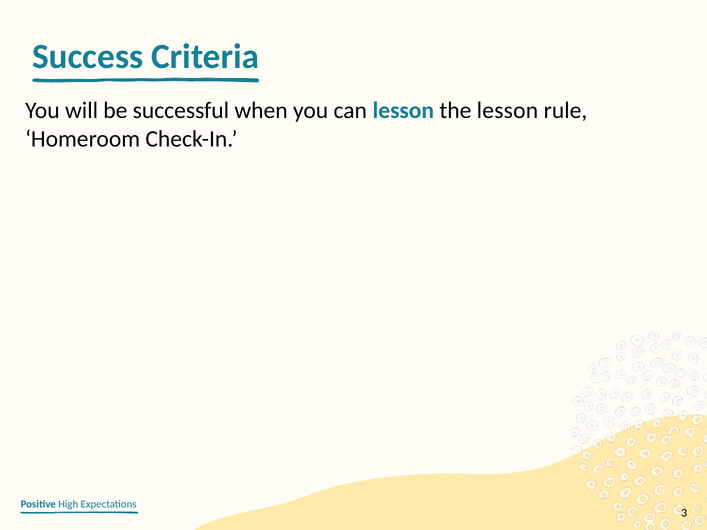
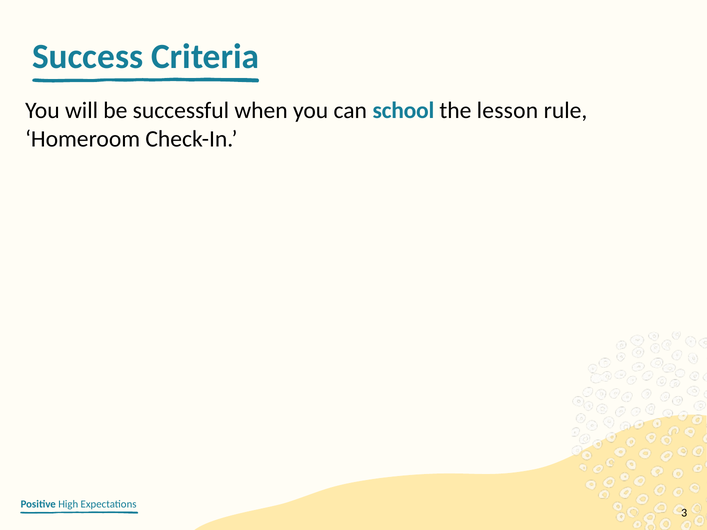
can lesson: lesson -> school
